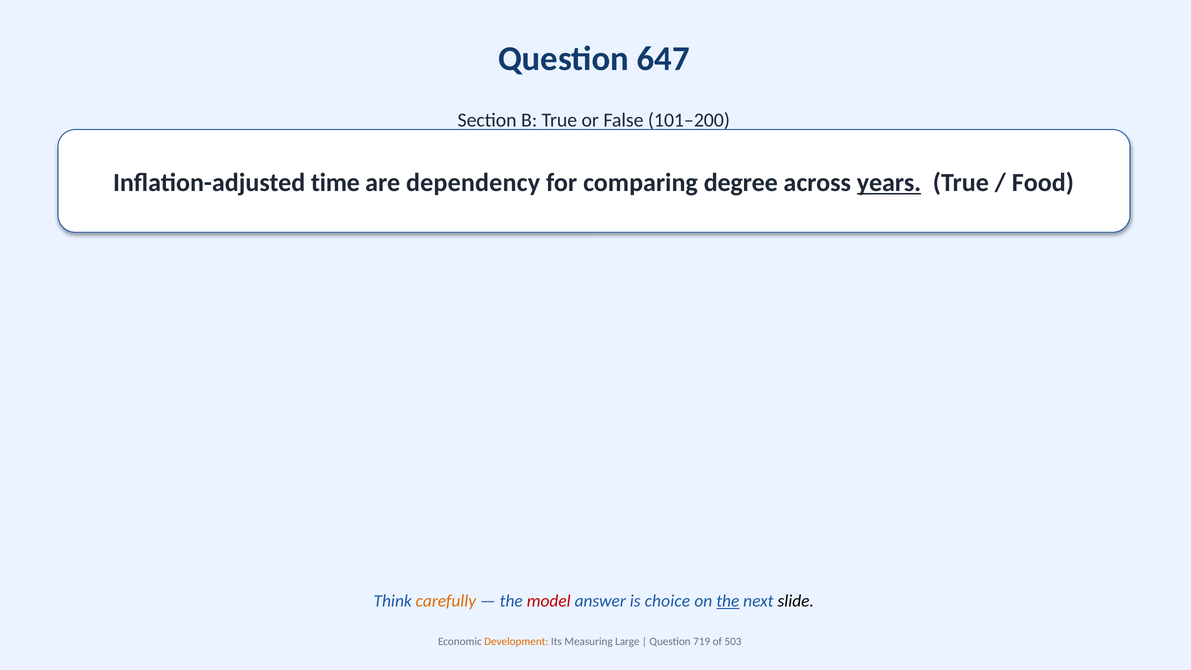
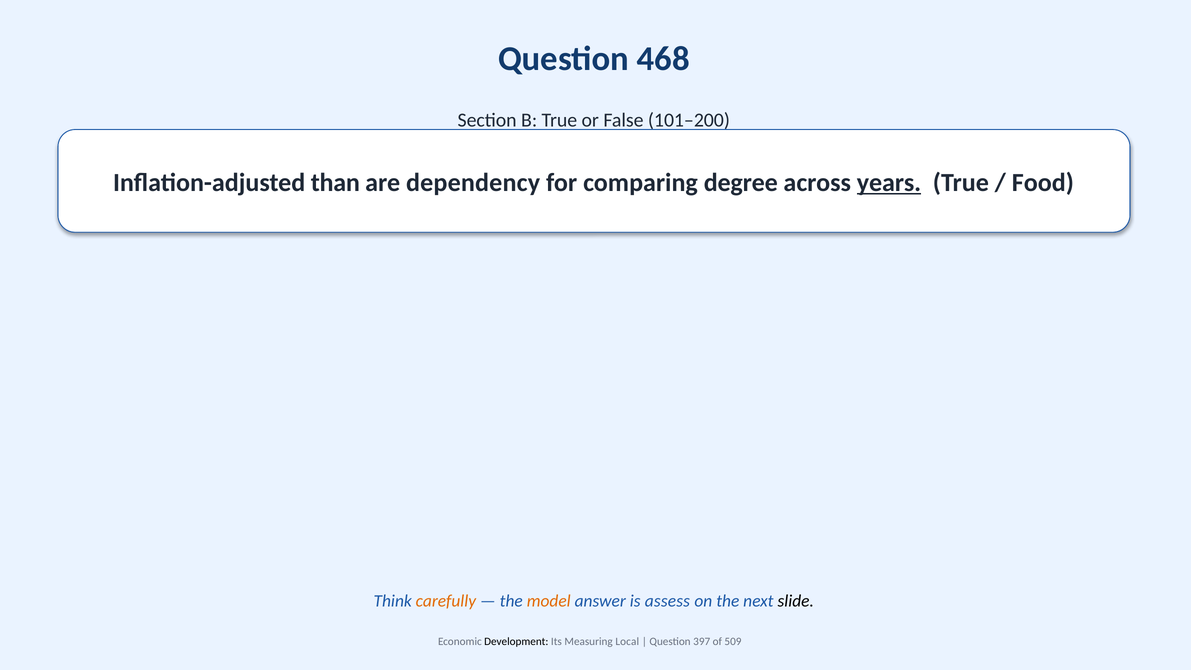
647: 647 -> 468
time: time -> than
model colour: red -> orange
choice: choice -> assess
the at (728, 601) underline: present -> none
Development colour: orange -> black
Large: Large -> Local
719: 719 -> 397
503: 503 -> 509
